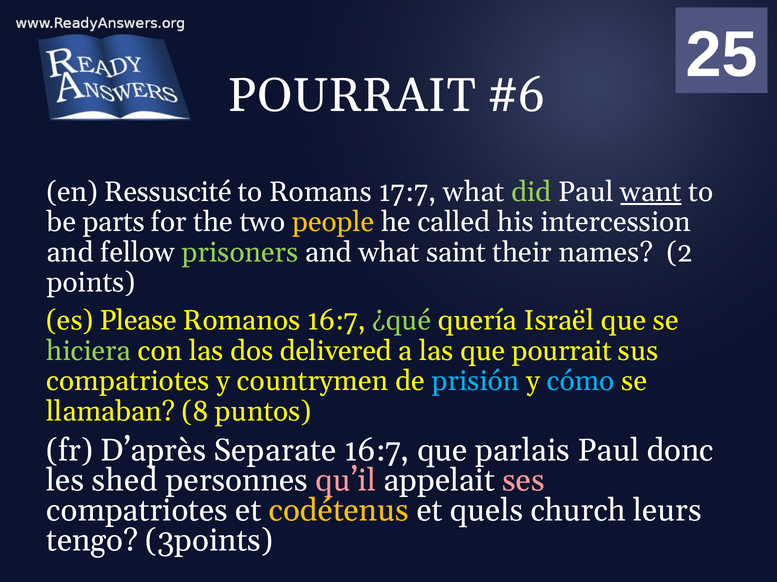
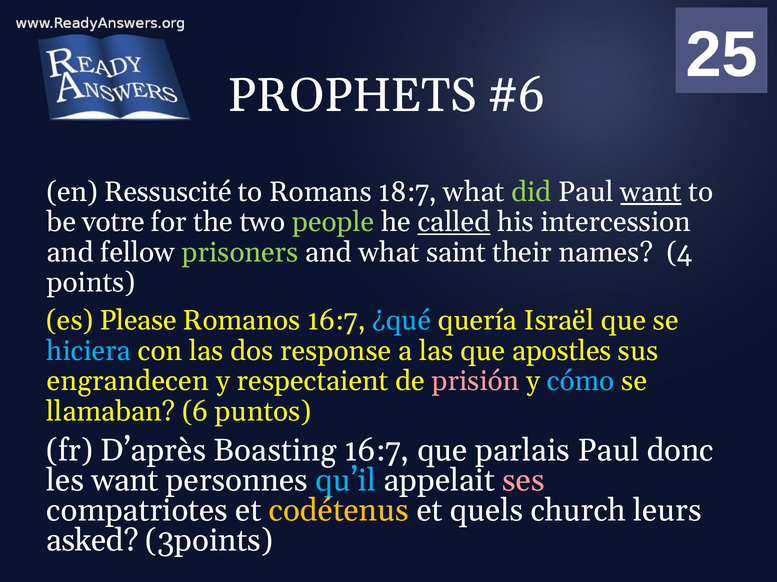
POURRAIT at (352, 96): POURRAIT -> PROPHETS
17:7: 17:7 -> 18:7
parts: parts -> votre
people colour: yellow -> light green
called underline: none -> present
2: 2 -> 4
¿qué colour: light green -> light blue
hiciera colour: light green -> light blue
delivered: delivered -> response
que pourrait: pourrait -> apostles
compatriotes at (128, 382): compatriotes -> engrandecen
countrymen: countrymen -> respectaient
prisión colour: light blue -> pink
8: 8 -> 6
Separate: Separate -> Boasting
les shed: shed -> want
qu’il colour: pink -> light blue
tengo: tengo -> asked
